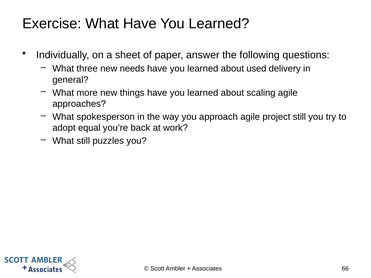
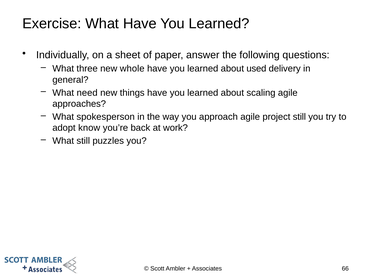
needs: needs -> whole
more: more -> need
equal: equal -> know
